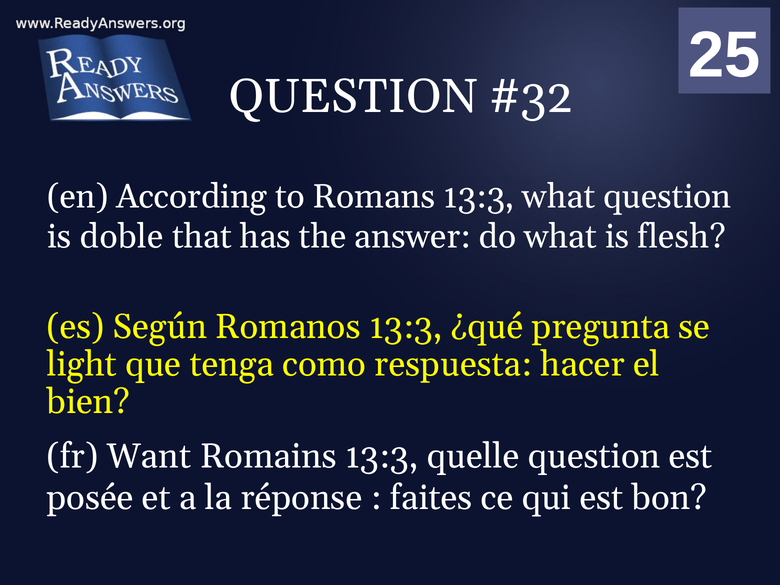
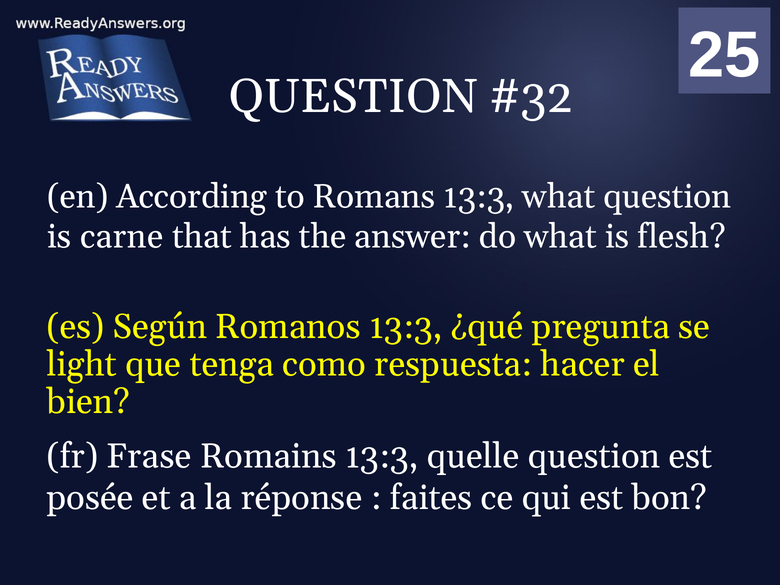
doble: doble -> carne
Want: Want -> Frase
